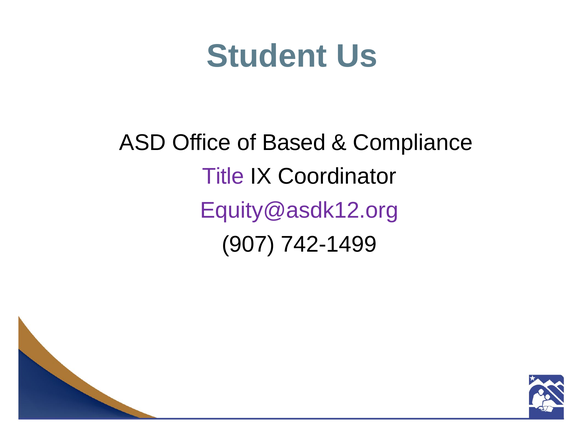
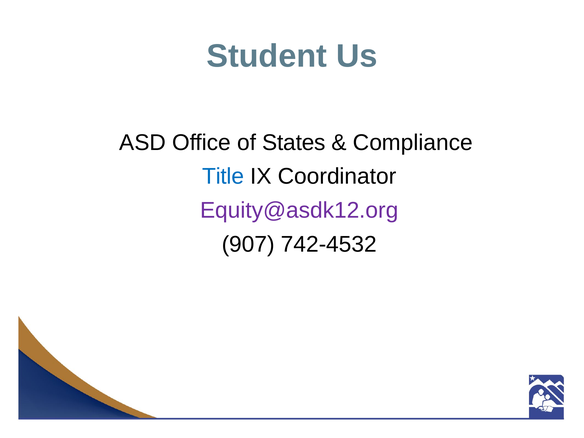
Based: Based -> States
Title colour: purple -> blue
742-1499: 742-1499 -> 742-4532
